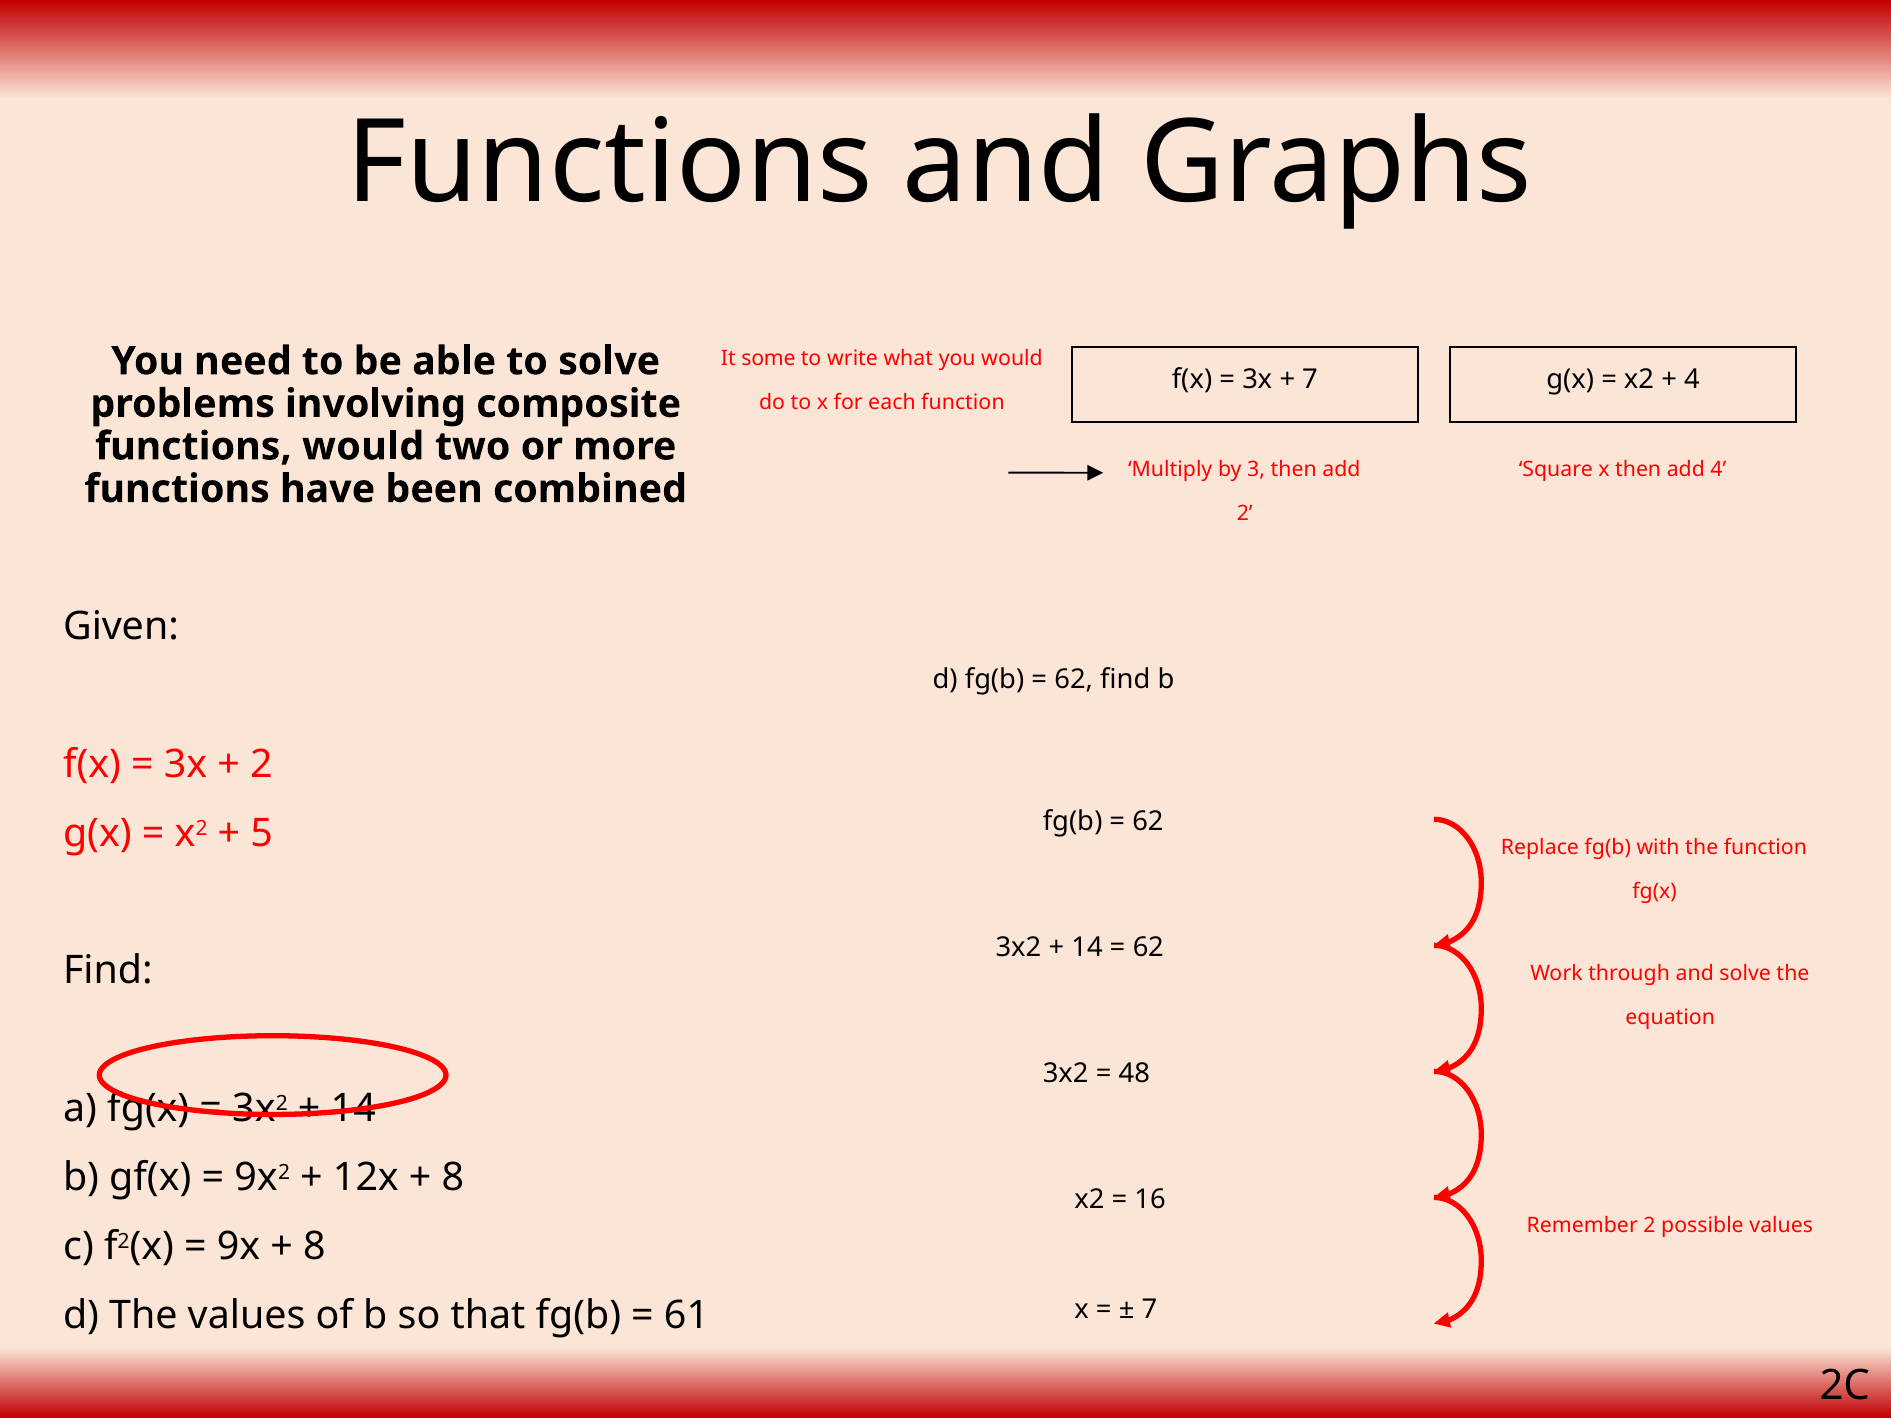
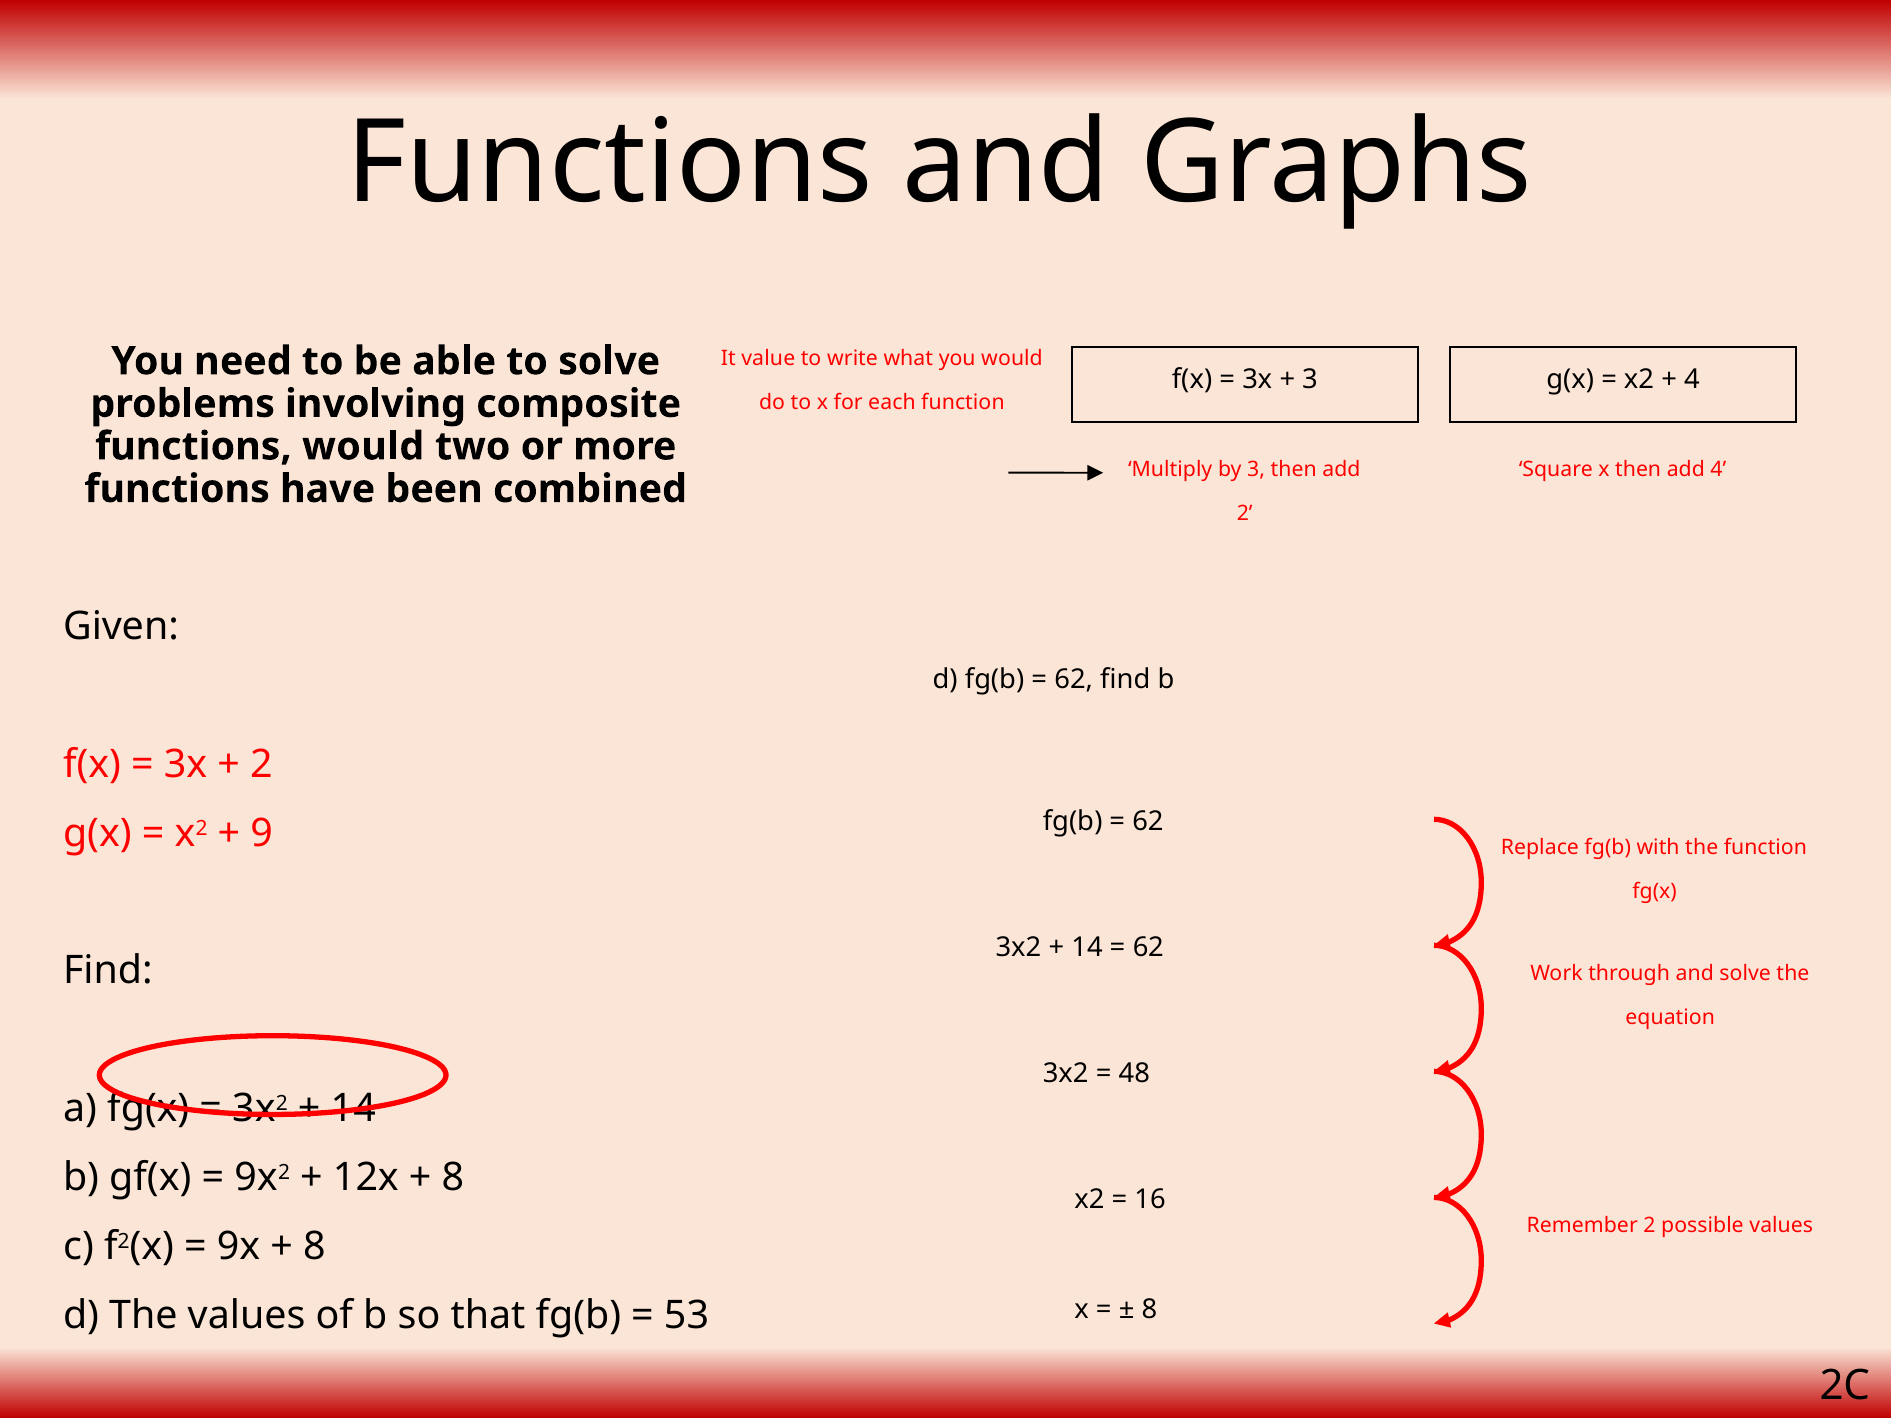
some: some -> value
7 at (1310, 380): 7 -> 3
5: 5 -> 9
7 at (1149, 1310): 7 -> 8
61: 61 -> 53
